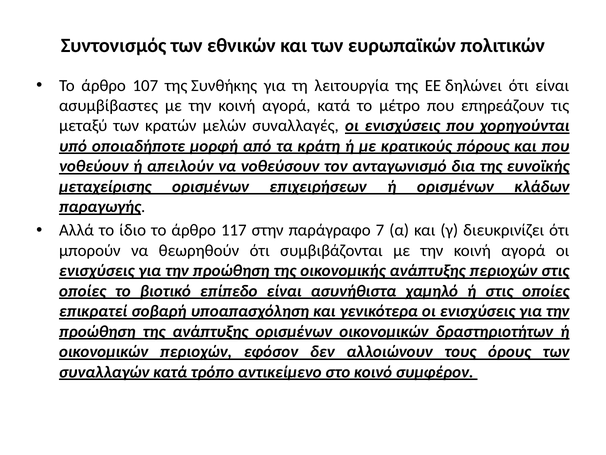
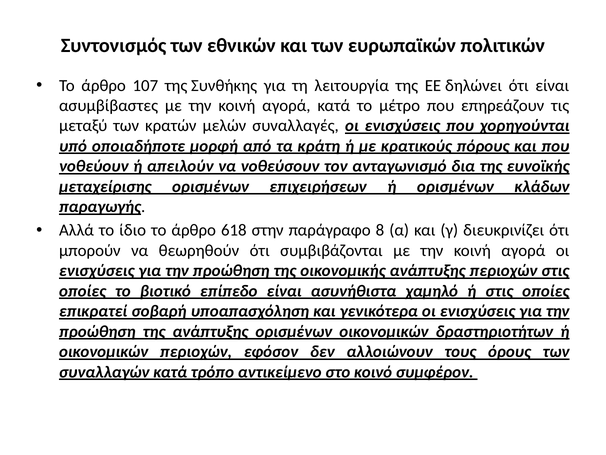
117: 117 -> 618
7: 7 -> 8
